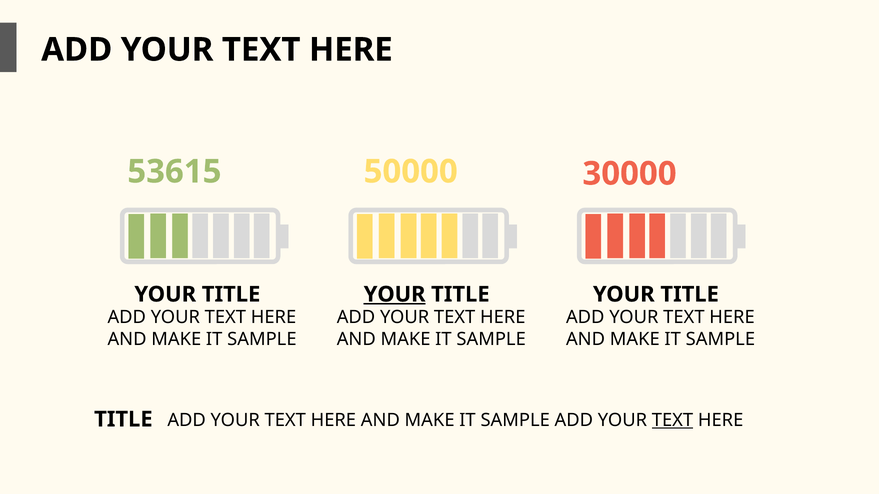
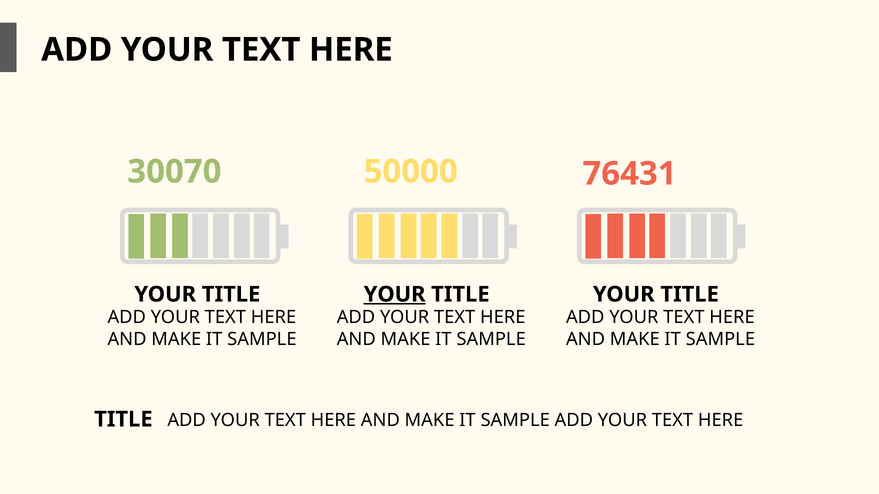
53615: 53615 -> 30070
30000: 30000 -> 76431
TEXT at (672, 421) underline: present -> none
